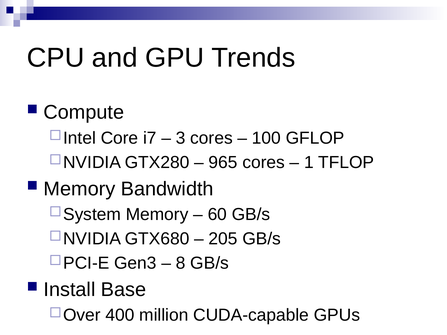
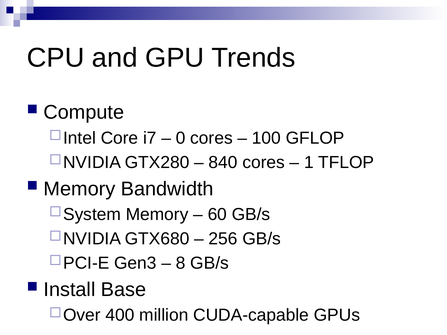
3: 3 -> 0
965: 965 -> 840
205: 205 -> 256
